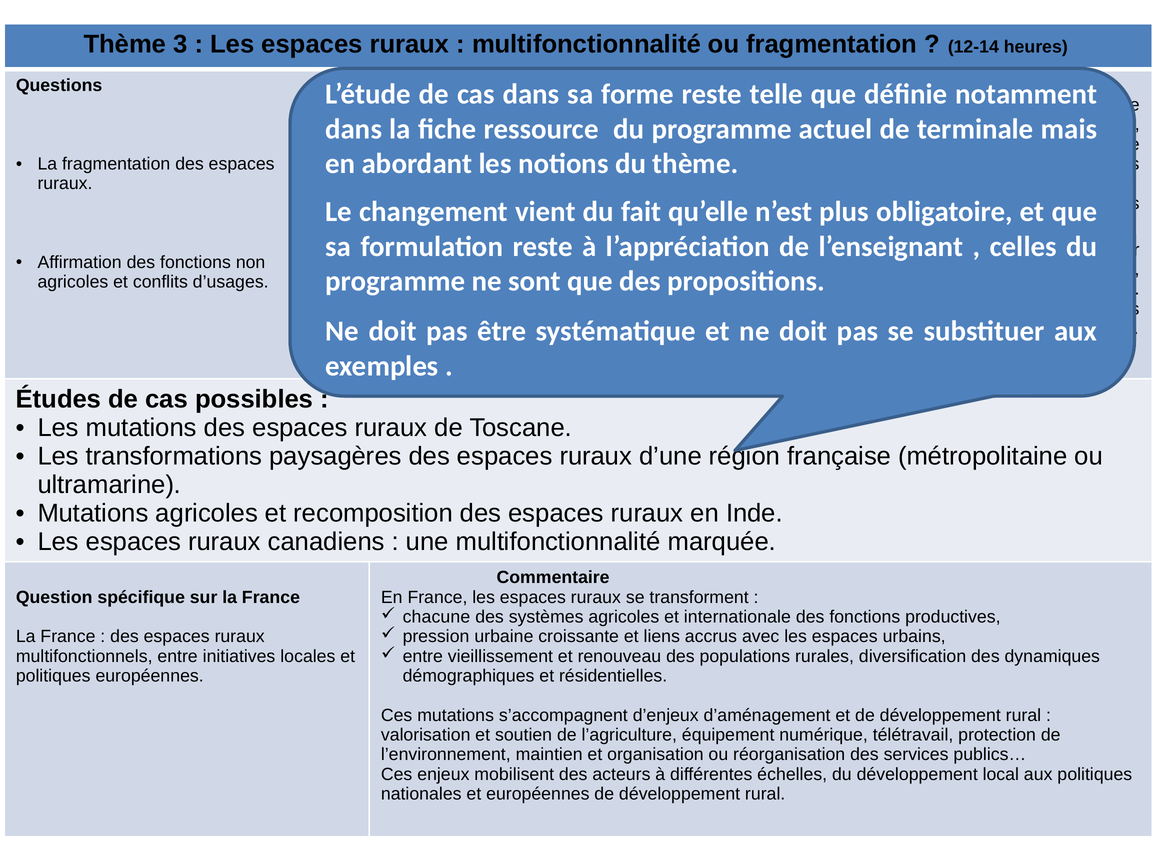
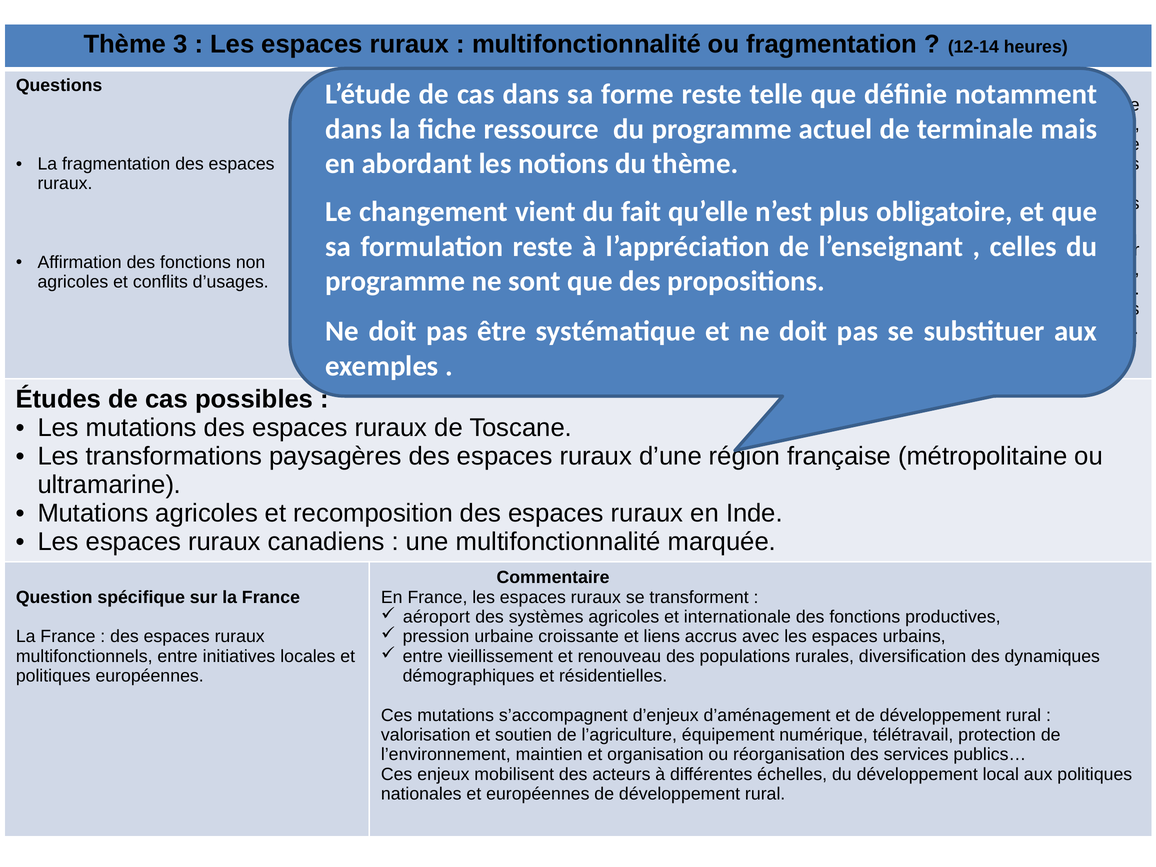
chacune: chacune -> aéroport
